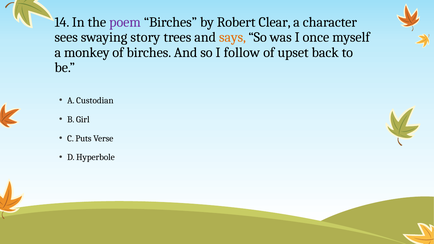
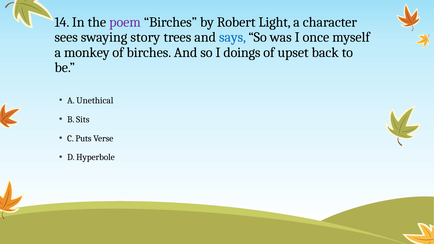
Clear: Clear -> Light
says colour: orange -> blue
follow: follow -> doings
Custodian: Custodian -> Unethical
Girl: Girl -> Sits
